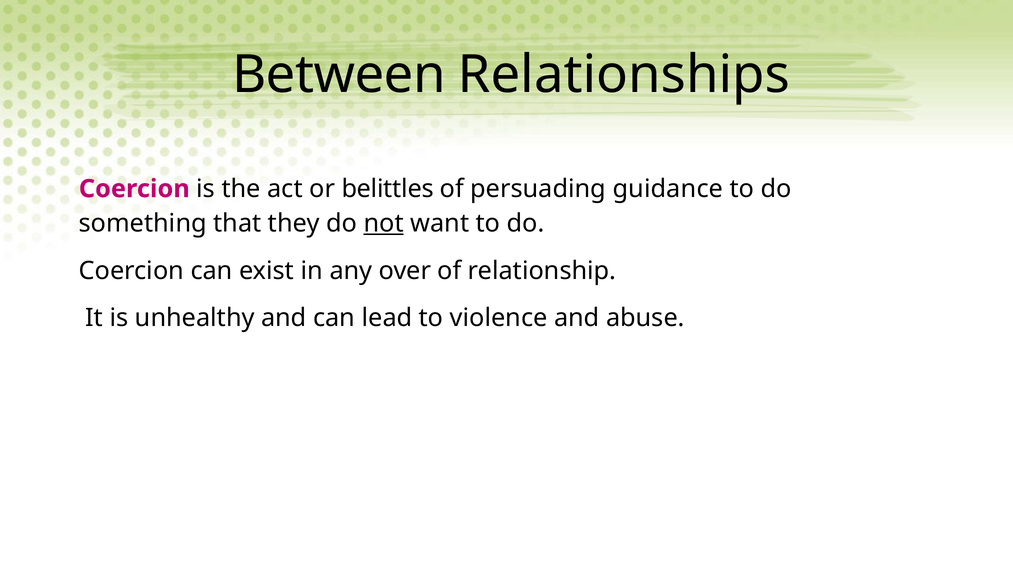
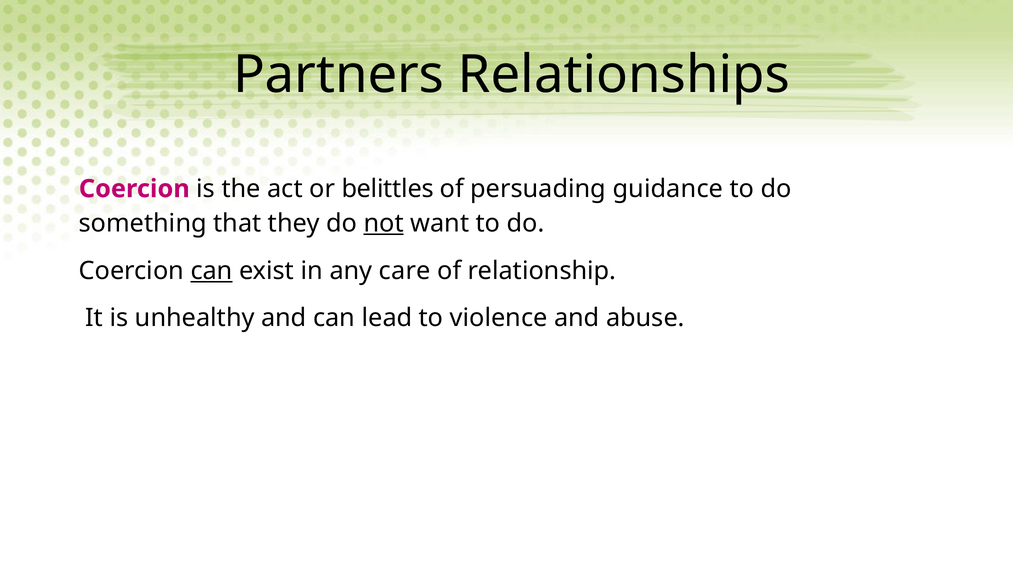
Between: Between -> Partners
can at (212, 271) underline: none -> present
over: over -> care
